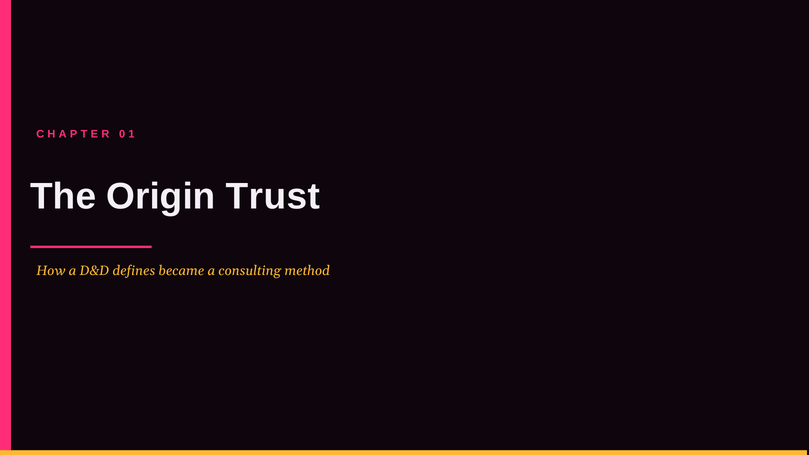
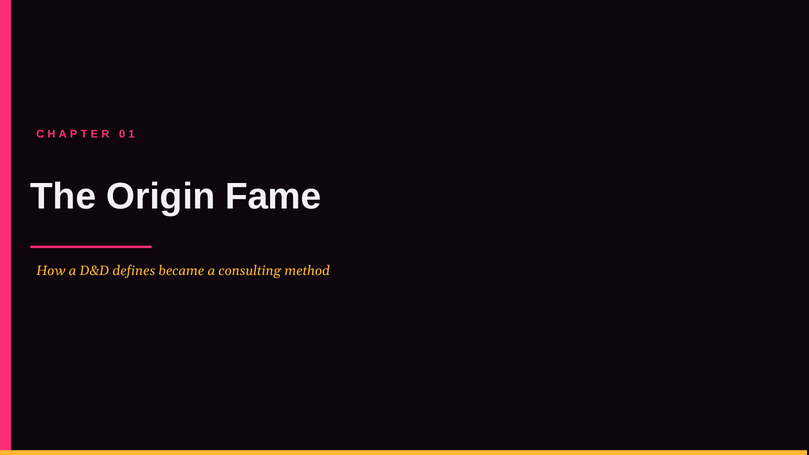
Trust: Trust -> Fame
